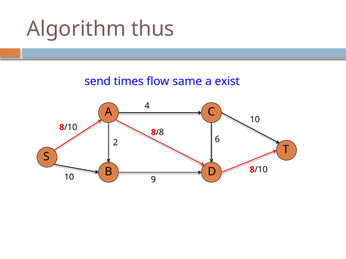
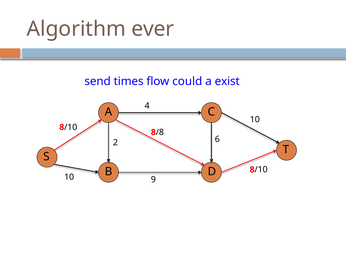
thus: thus -> ever
same: same -> could
